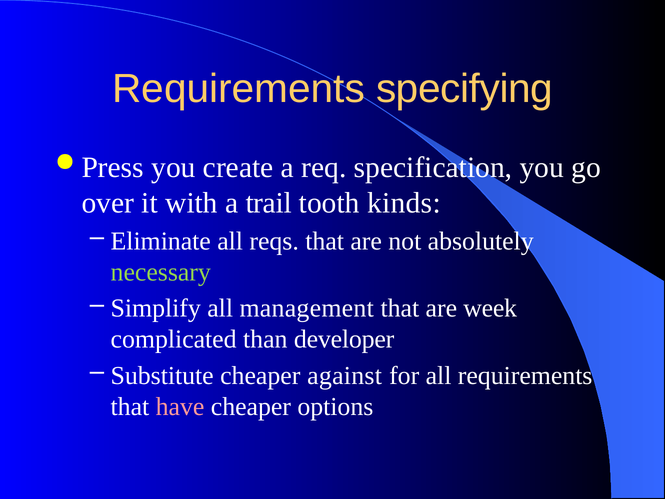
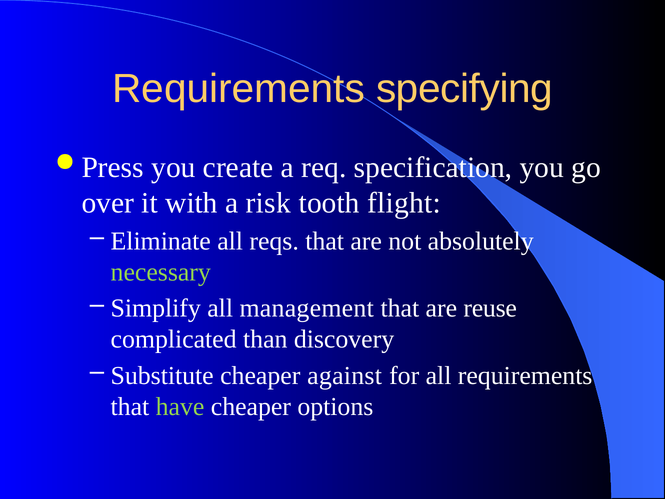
trail: trail -> risk
kinds: kinds -> flight
week: week -> reuse
developer: developer -> discovery
have colour: pink -> light green
